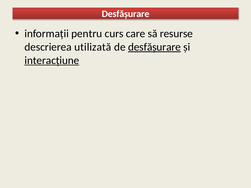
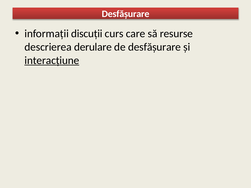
pentru: pentru -> discuții
utilizată: utilizată -> derulare
desfășurare at (154, 47) underline: present -> none
